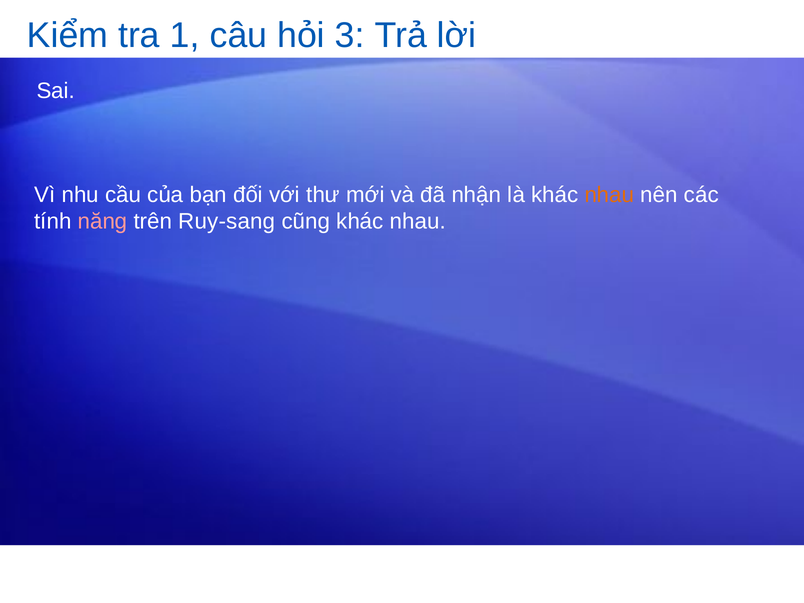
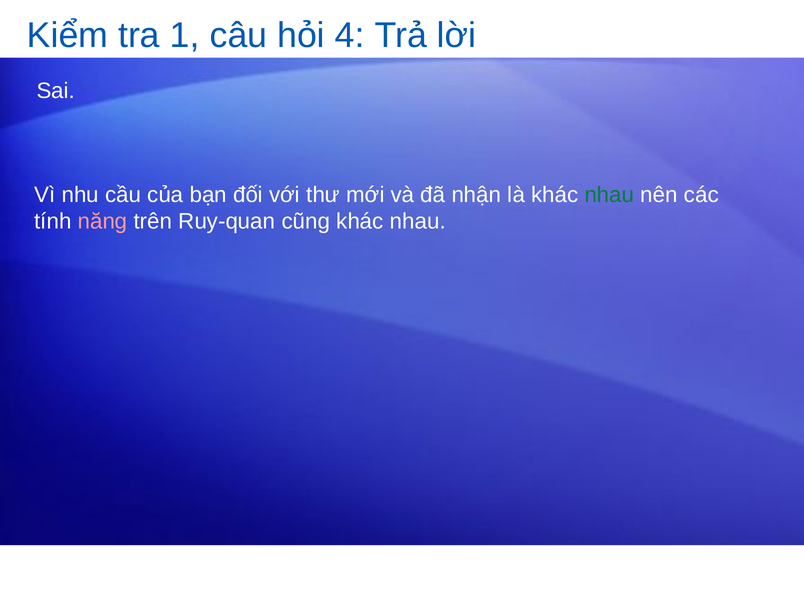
3: 3 -> 4
nhau at (609, 195) colour: orange -> green
Ruy-sang: Ruy-sang -> Ruy-quan
